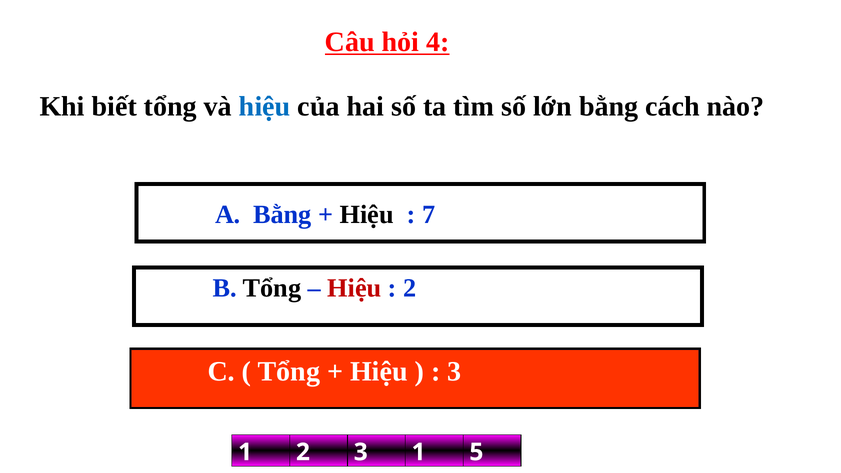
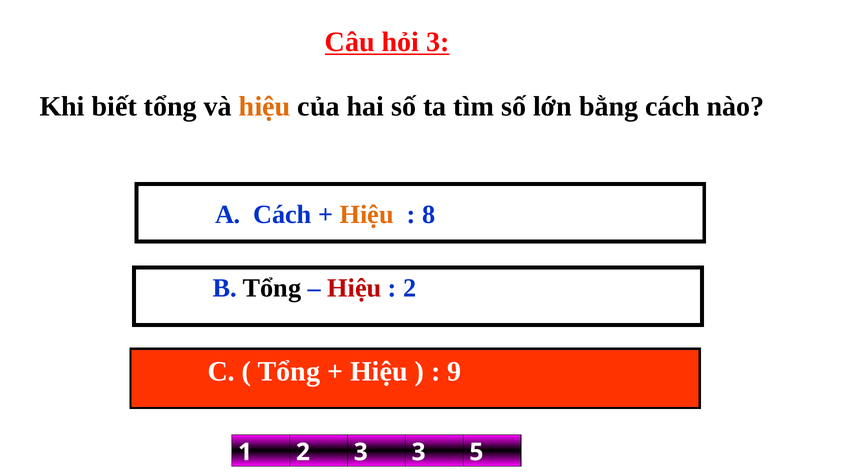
hỏi 4: 4 -> 3
hiệu at (265, 106) colour: blue -> orange
A Bằng: Bằng -> Cách
Hiệu at (367, 215) colour: black -> orange
7: 7 -> 8
3 at (454, 371): 3 -> 9
3 1: 1 -> 3
